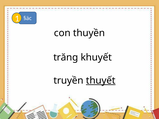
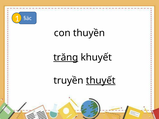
trăng underline: none -> present
